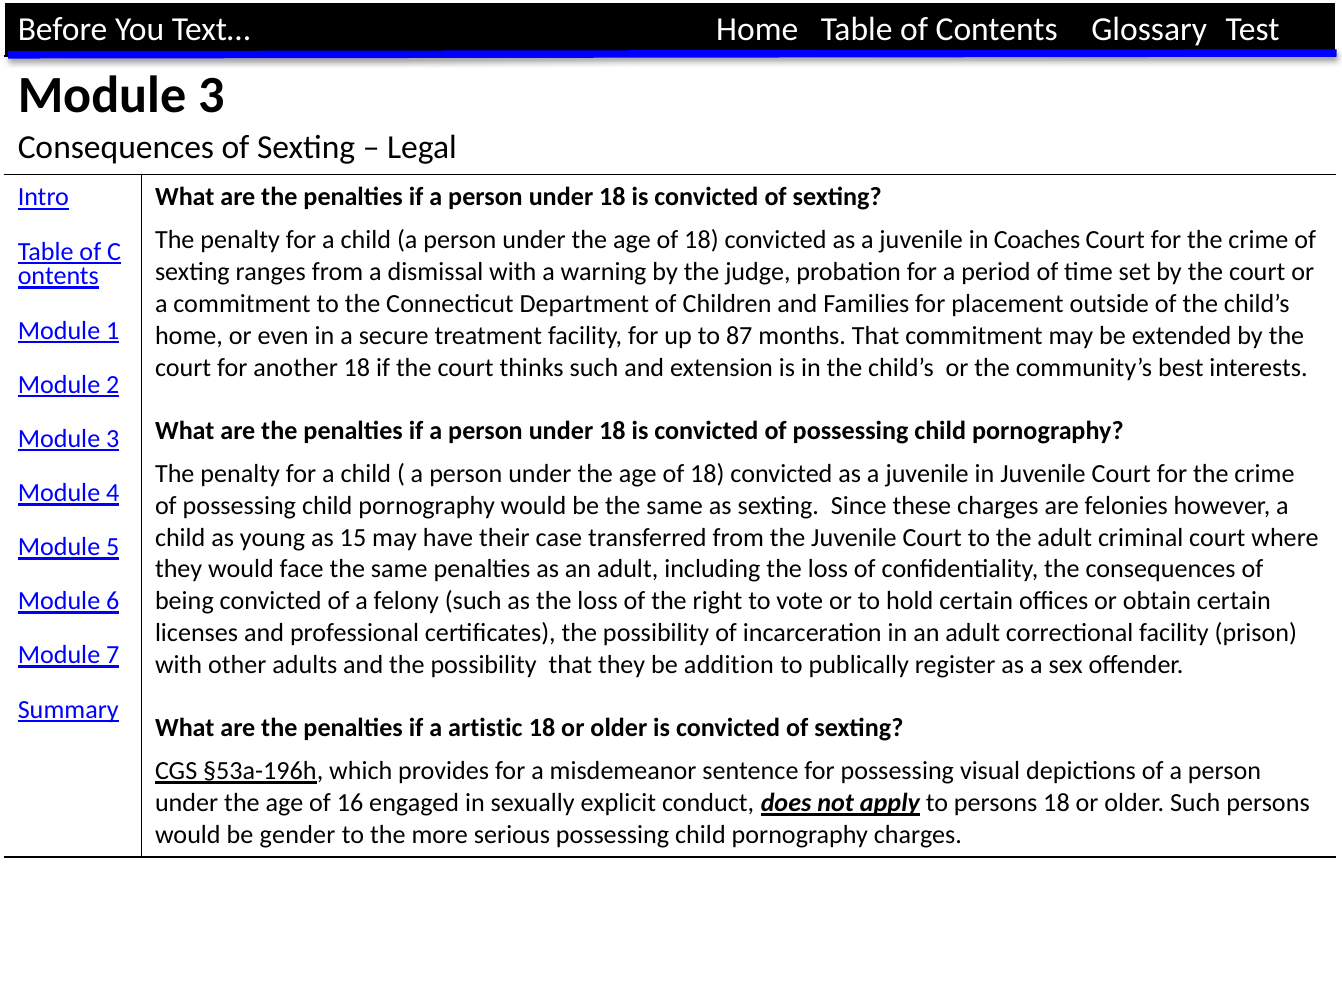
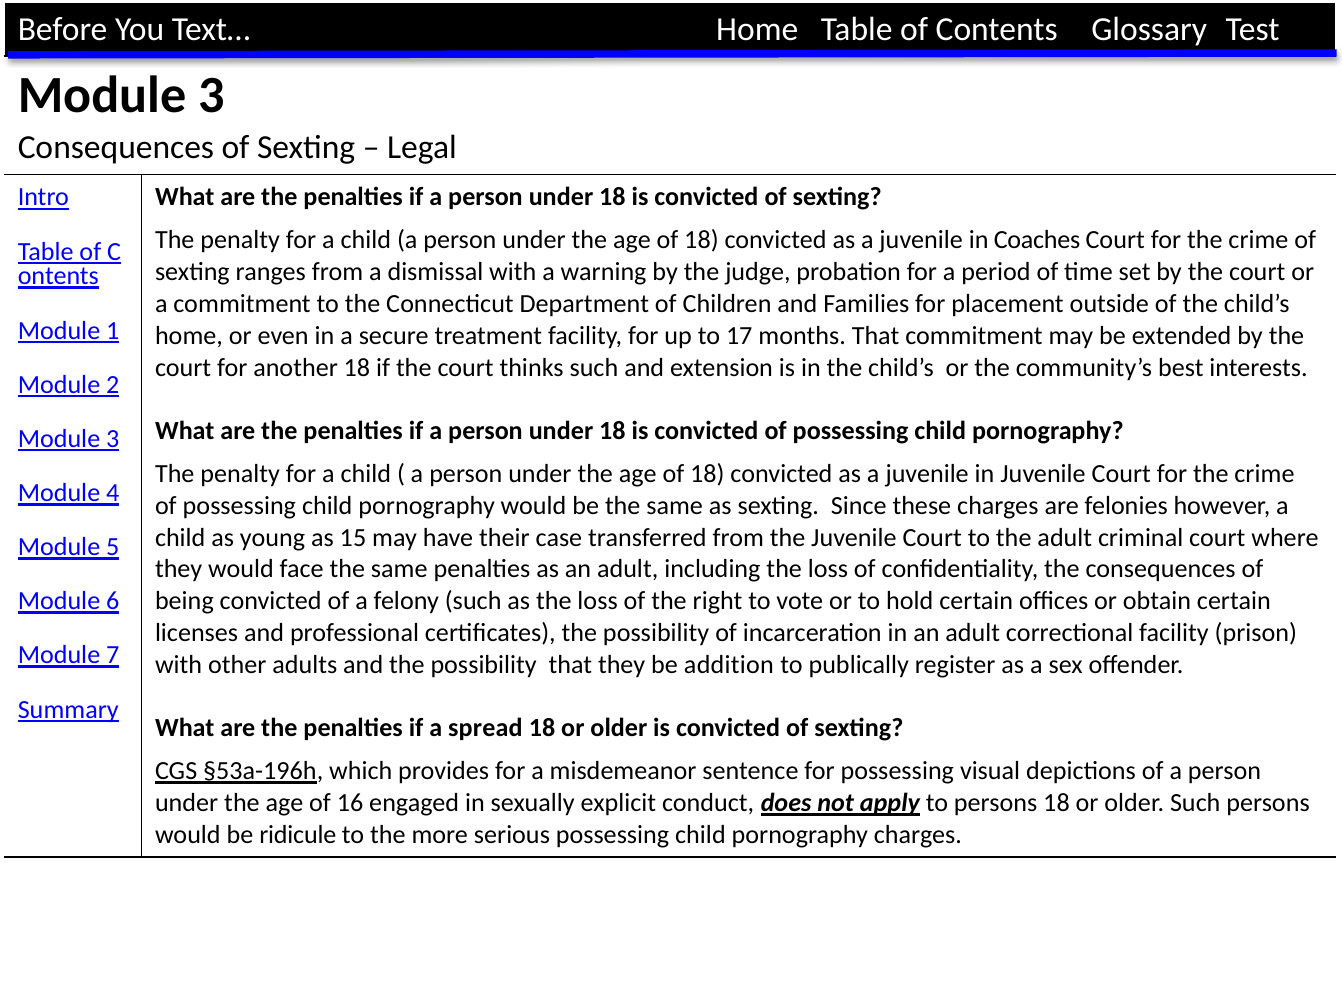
87: 87 -> 17
artistic: artistic -> spread
gender: gender -> ridicule
